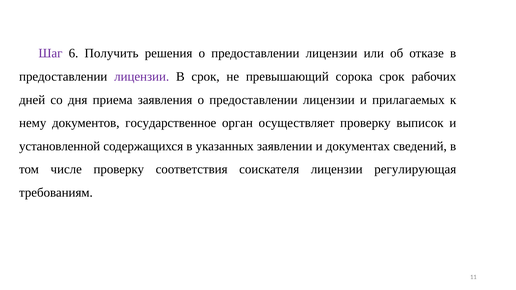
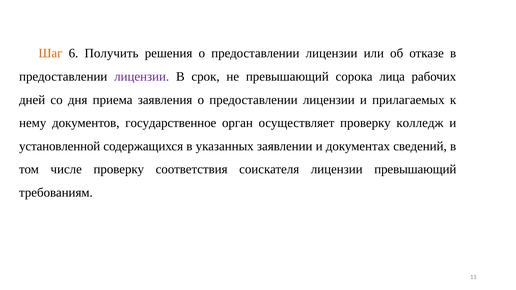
Шаг colour: purple -> orange
сорока срок: срок -> лица
выписок: выписок -> колледж
лицензии регулирующая: регулирующая -> превышающий
